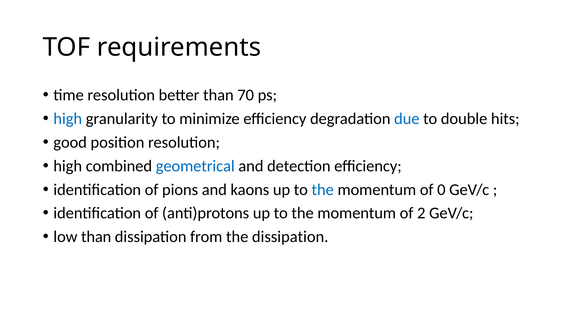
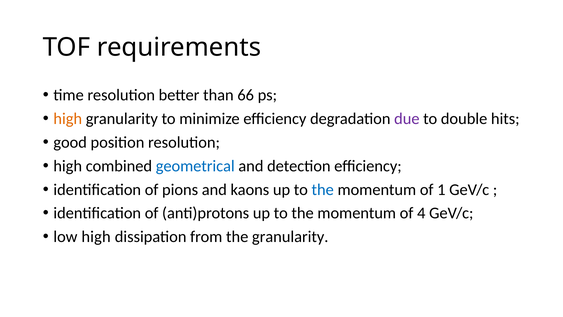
70: 70 -> 66
high at (68, 119) colour: blue -> orange
due colour: blue -> purple
0: 0 -> 1
2: 2 -> 4
low than: than -> high
the dissipation: dissipation -> granularity
